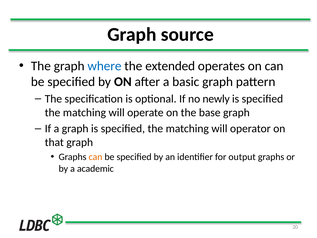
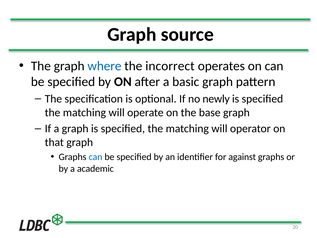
extended: extended -> incorrect
can at (95, 157) colour: orange -> blue
output: output -> against
